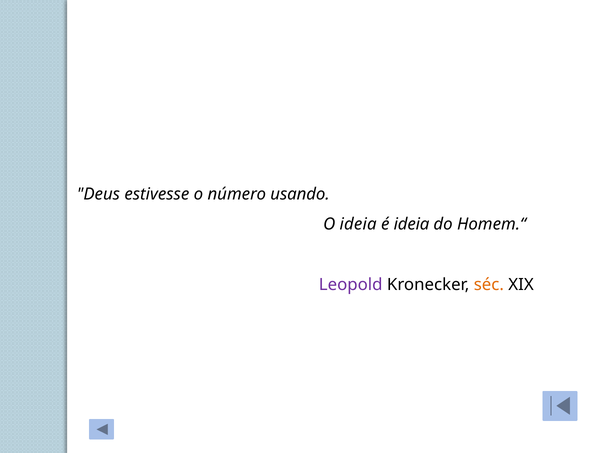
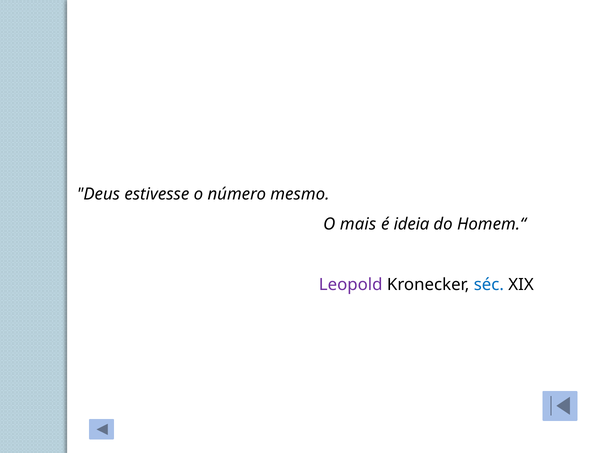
usando: usando -> mesmo
O ideia: ideia -> mais
séc colour: orange -> blue
